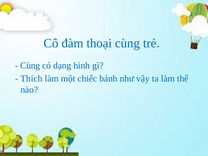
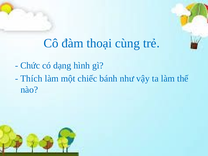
Cùng at (30, 66): Cùng -> Chức
